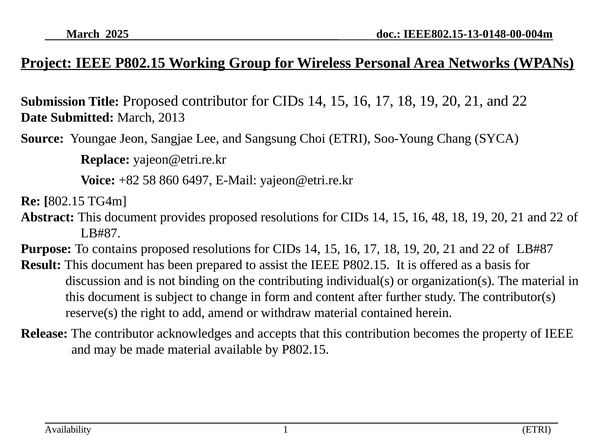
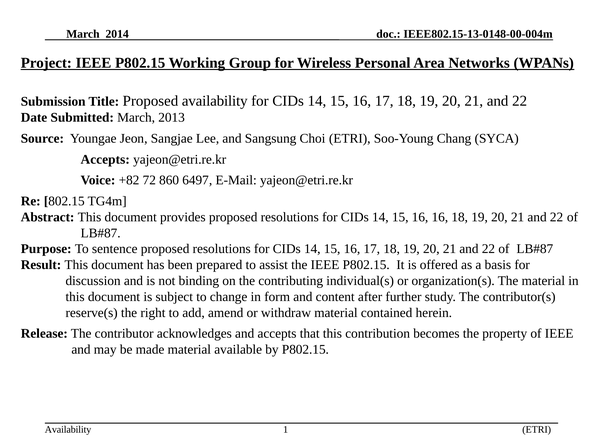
2025: 2025 -> 2014
Proposed contributor: contributor -> availability
Replace at (105, 160): Replace -> Accepts
58: 58 -> 72
16 48: 48 -> 16
contains: contains -> sentence
